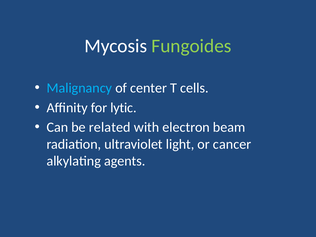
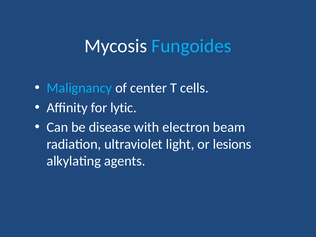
Fungoides colour: light green -> light blue
related: related -> disease
cancer: cancer -> lesions
